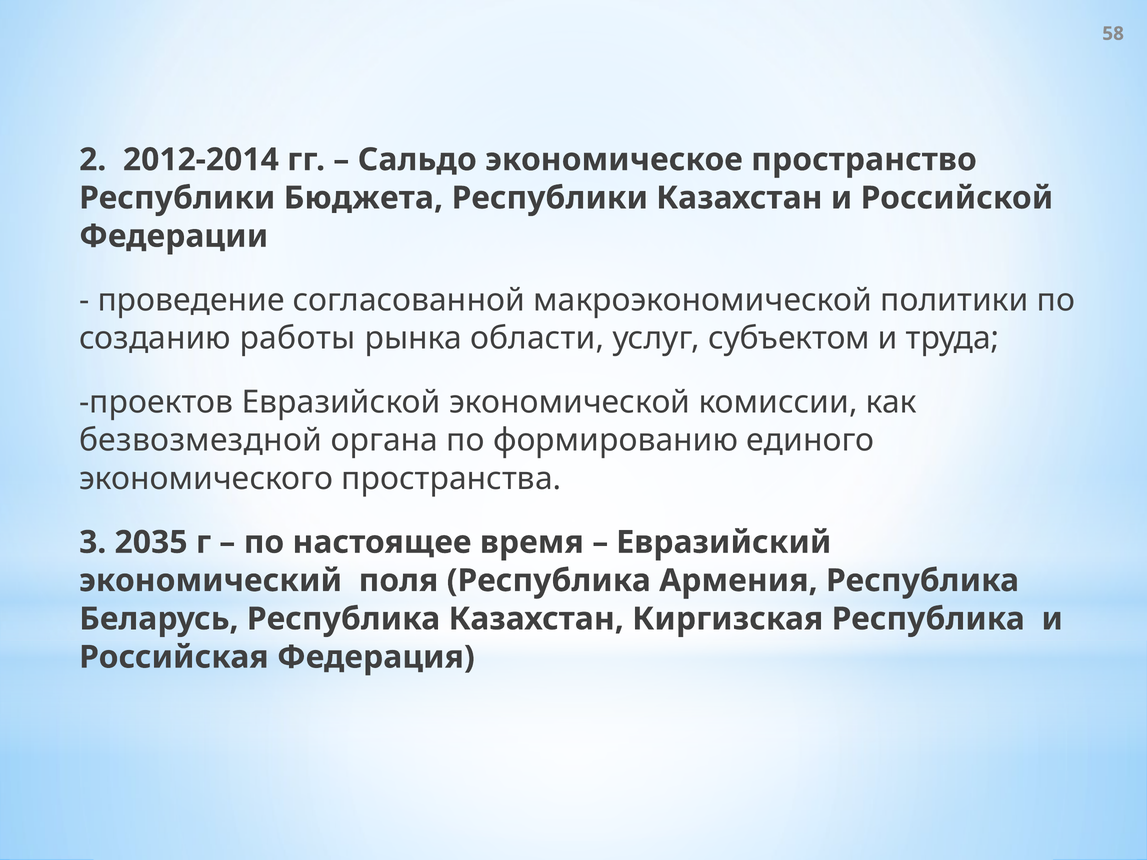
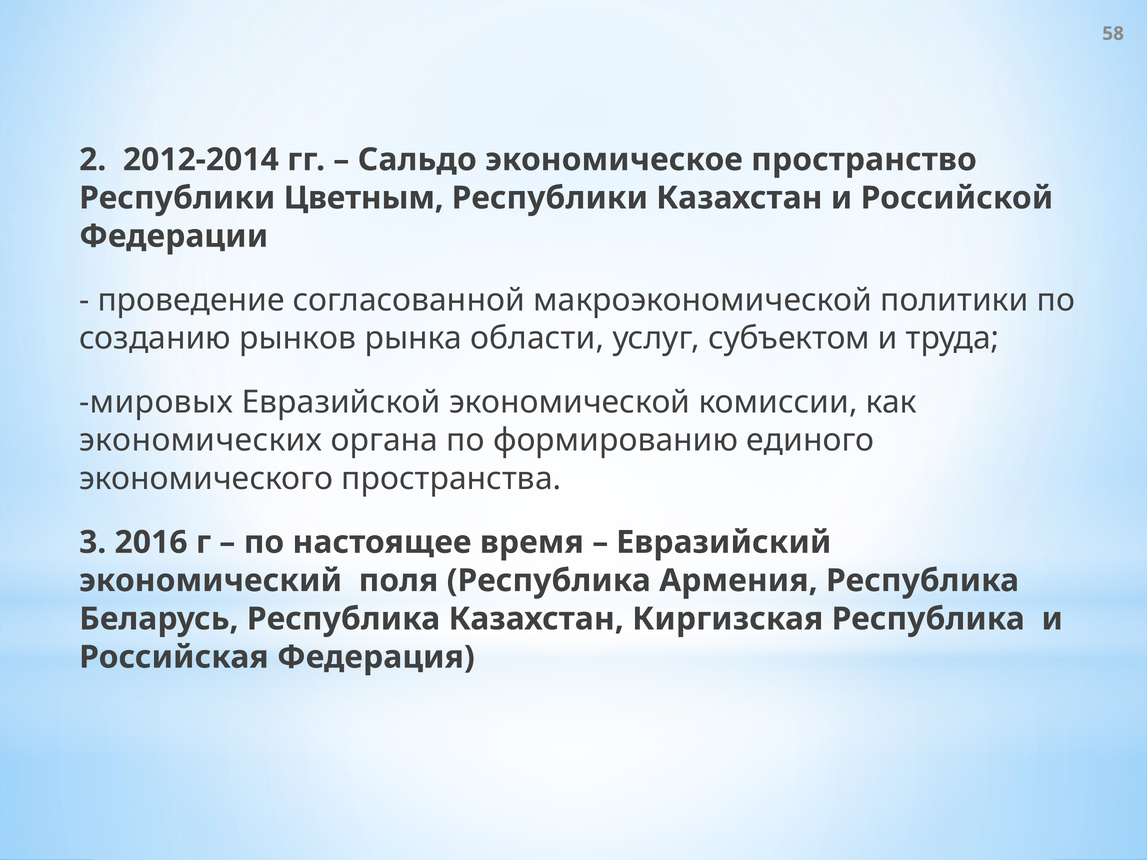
Бюджета: Бюджета -> Цветным
работы: работы -> рынков
проектов: проектов -> мировых
безвозмездной: безвозмездной -> экономических
2035: 2035 -> 2016
